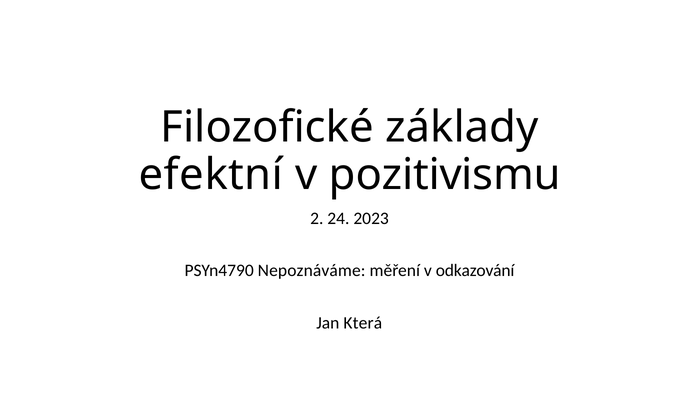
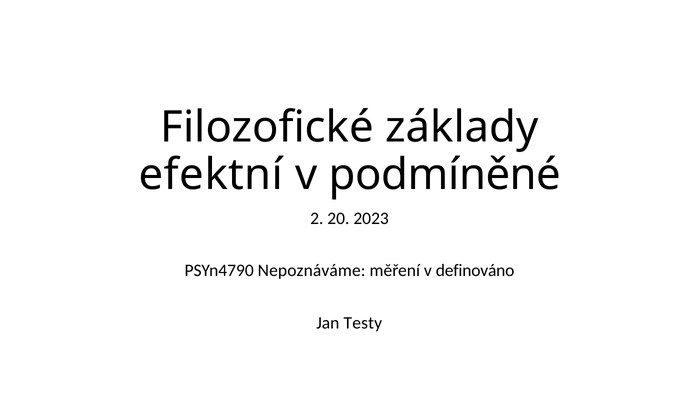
pozitivismu: pozitivismu -> podmíněné
24: 24 -> 20
odkazování: odkazování -> definováno
Která: Která -> Testy
